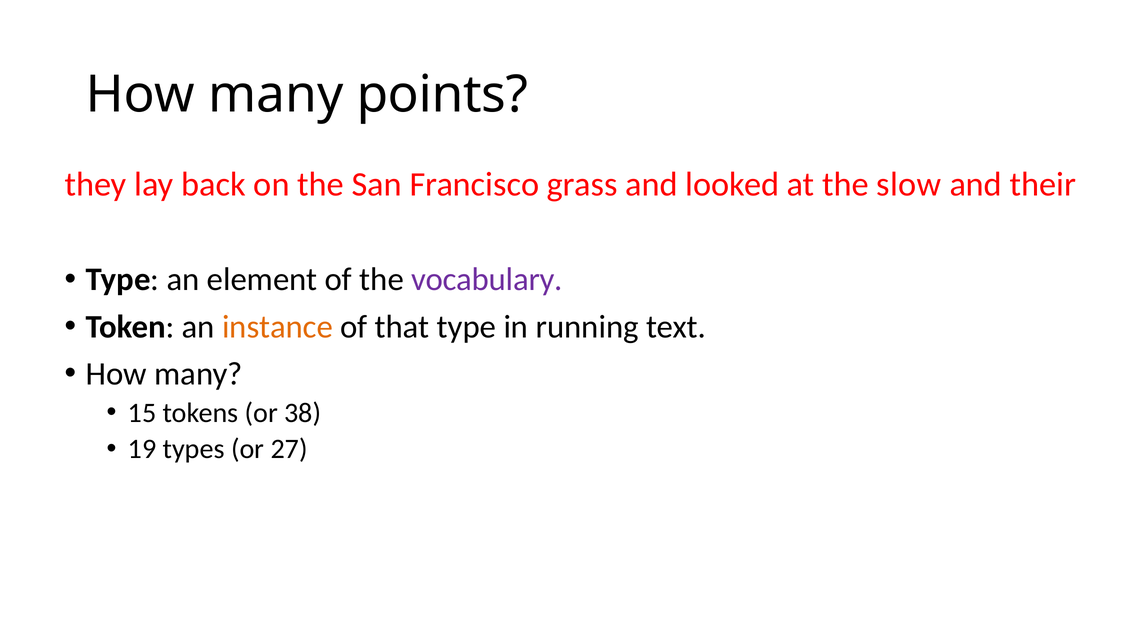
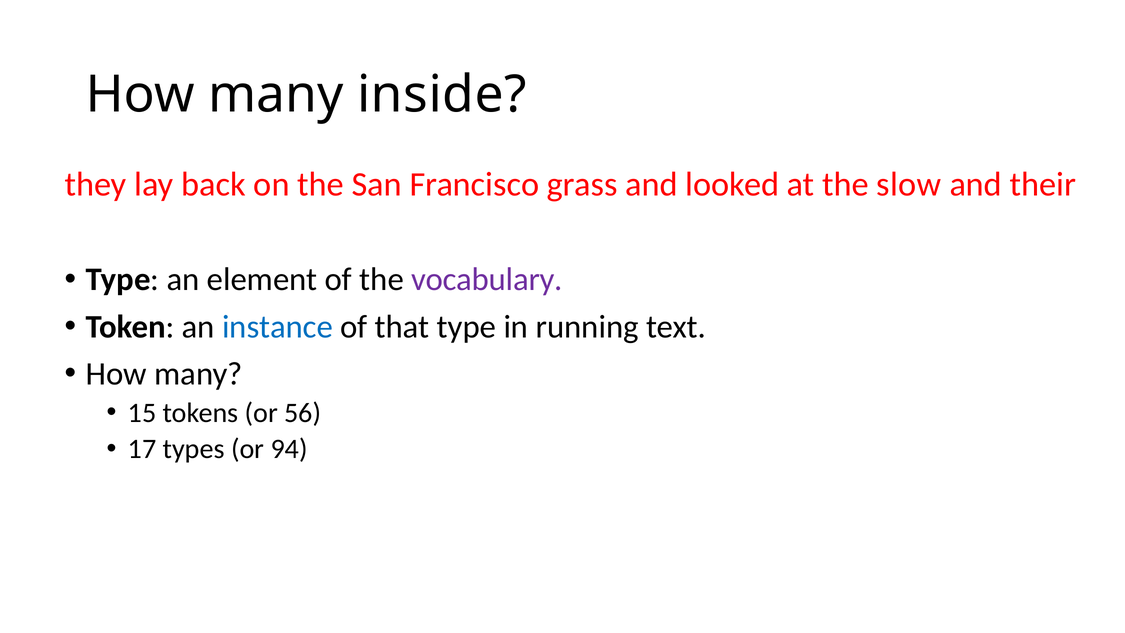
points: points -> inside
instance colour: orange -> blue
38: 38 -> 56
19: 19 -> 17
27: 27 -> 94
